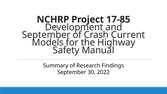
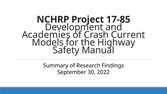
September at (46, 35): September -> Academies
